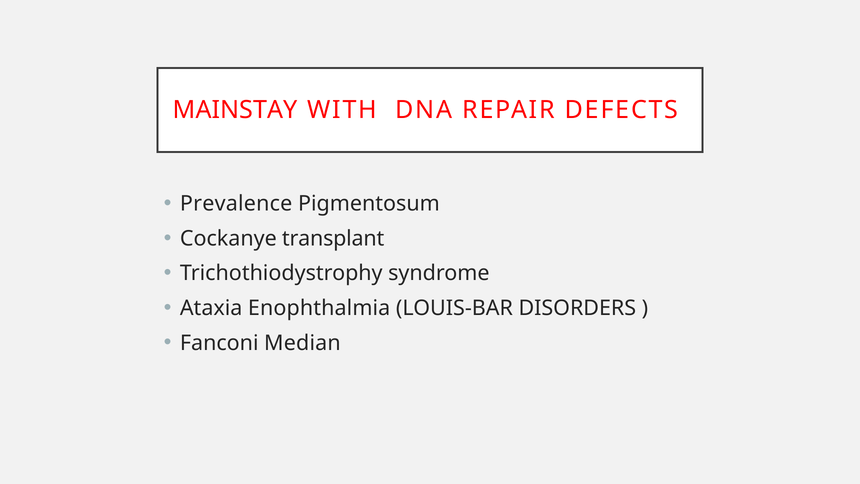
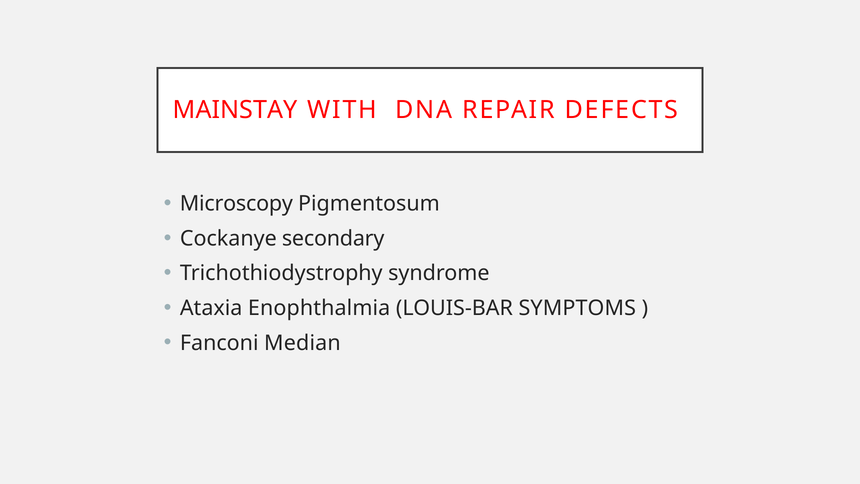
Prevalence: Prevalence -> Microscopy
transplant: transplant -> secondary
DISORDERS: DISORDERS -> SYMPTOMS
